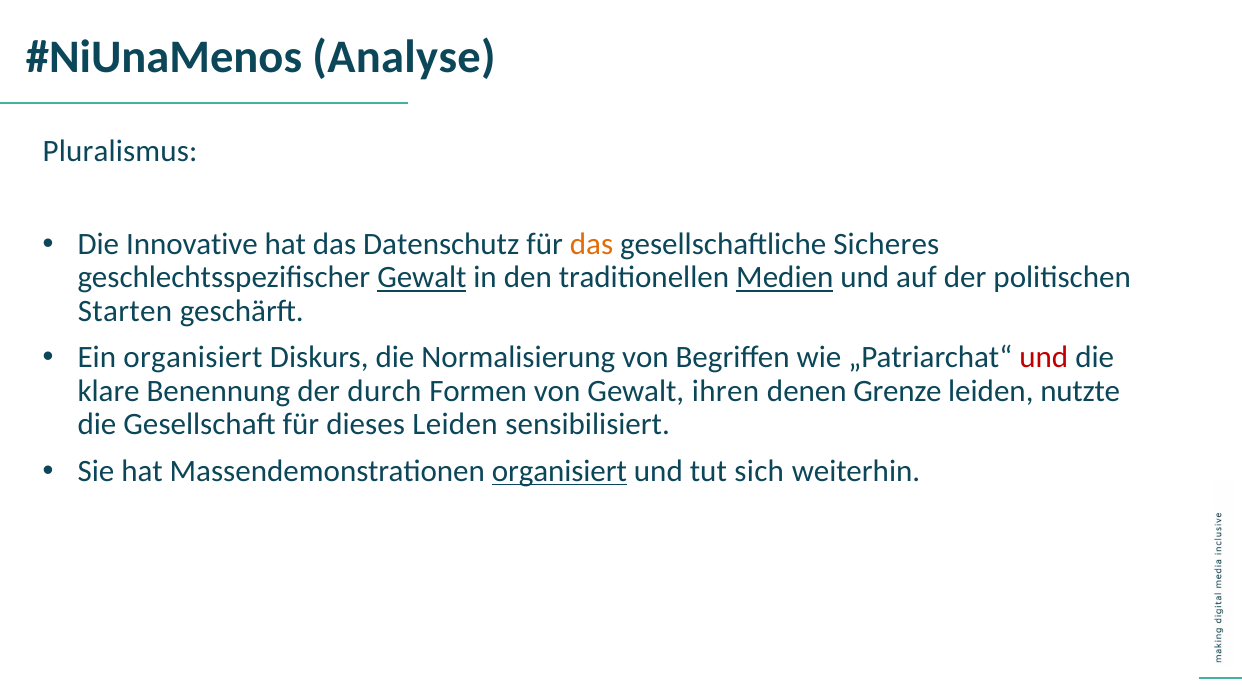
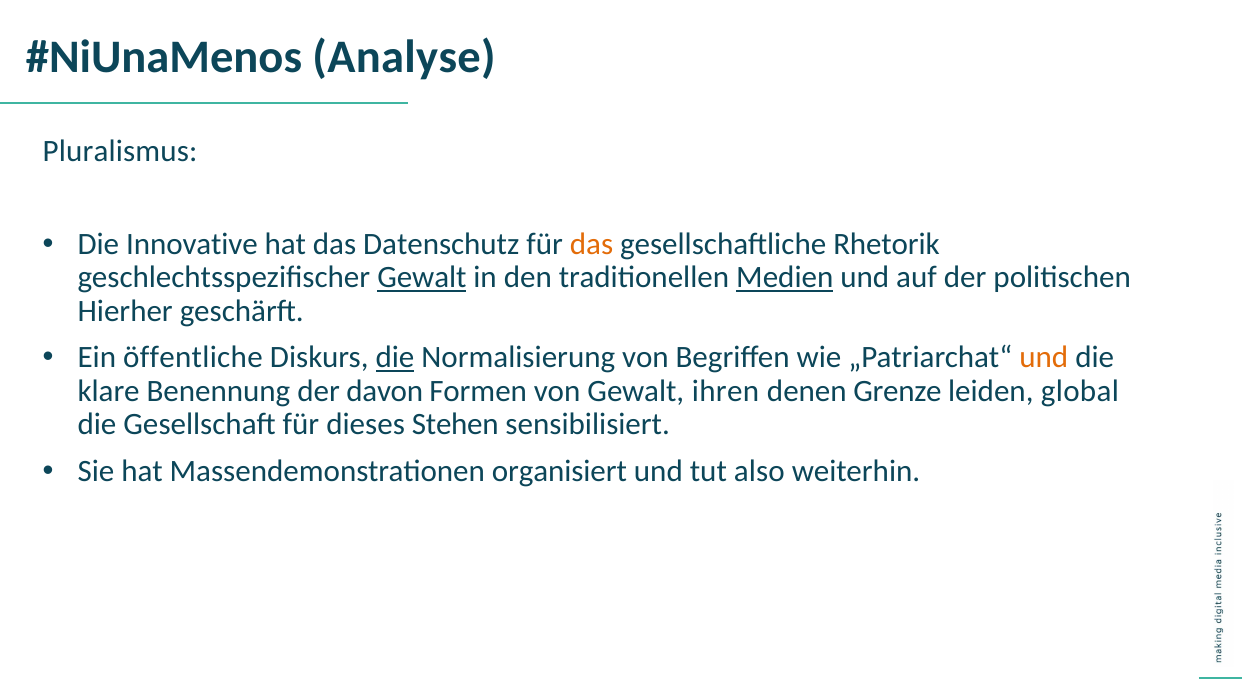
Sicheres: Sicheres -> Rhetorik
Starten: Starten -> Hierher
Ein organisiert: organisiert -> öffentliche
die at (395, 357) underline: none -> present
und at (1044, 357) colour: red -> orange
durch: durch -> davon
nutzte: nutzte -> global
dieses Leiden: Leiden -> Stehen
organisiert at (559, 471) underline: present -> none
sich: sich -> also
